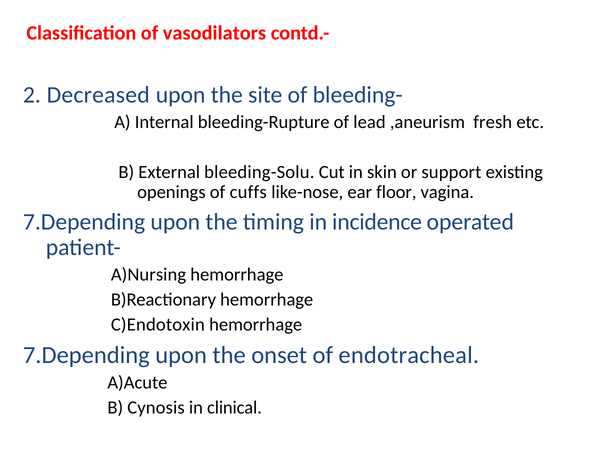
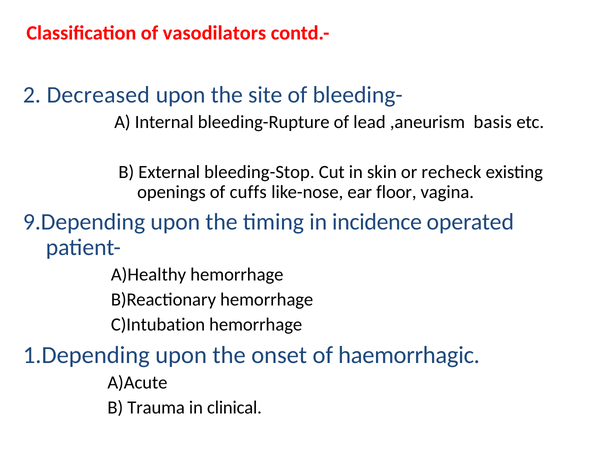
fresh: fresh -> basis
bleeding-Solu: bleeding-Solu -> bleeding-Stop
support: support -> recheck
7.Depending at (84, 222): 7.Depending -> 9.Depending
A)Nursing: A)Nursing -> A)Healthy
C)Endotoxin: C)Endotoxin -> C)Intubation
7.Depending at (86, 355): 7.Depending -> 1.Depending
endotracheal: endotracheal -> haemorrhagic
Cynosis: Cynosis -> Trauma
